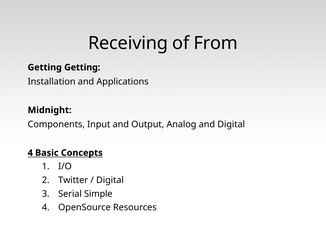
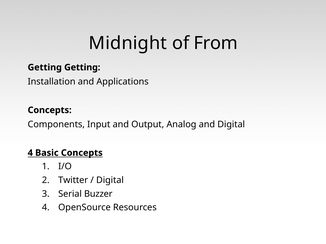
Receiving: Receiving -> Midnight
Midnight at (50, 110): Midnight -> Concepts
Simple: Simple -> Buzzer
